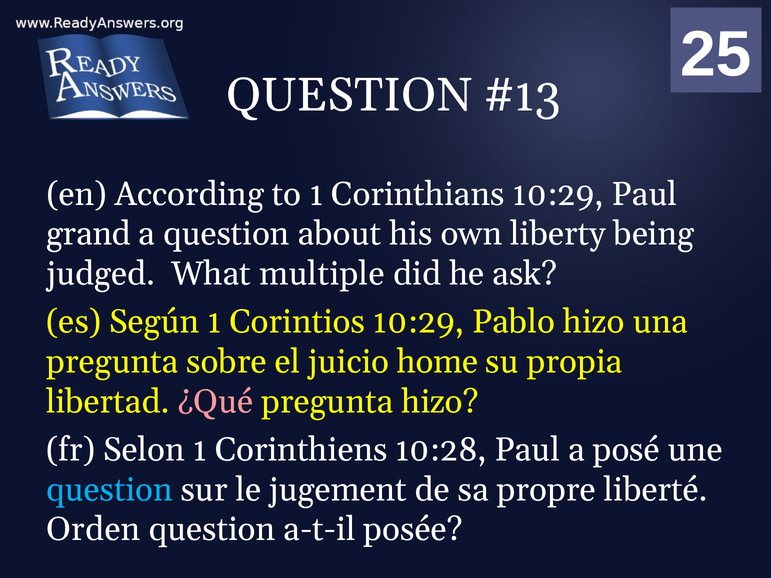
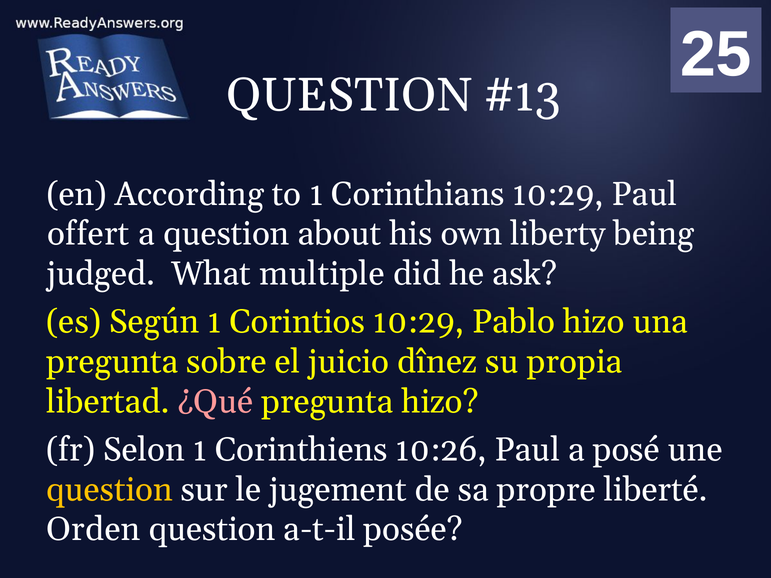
grand: grand -> offert
home: home -> dînez
10:28: 10:28 -> 10:26
question at (109, 490) colour: light blue -> yellow
